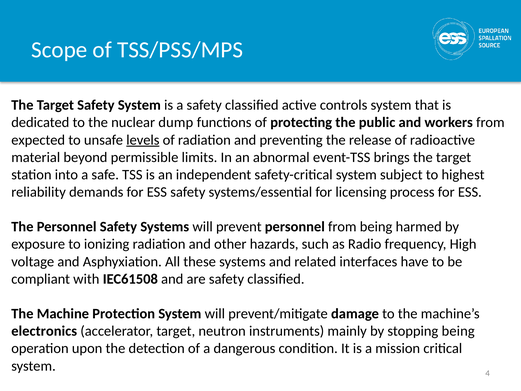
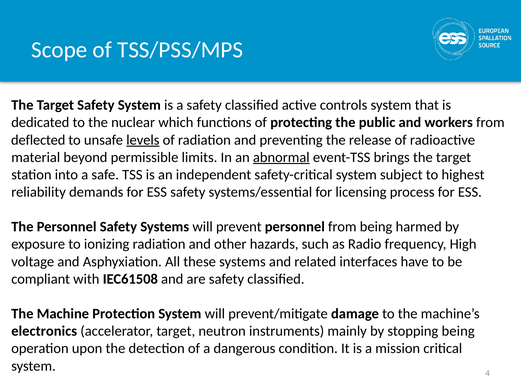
dump: dump -> which
expected: expected -> deflected
abnormal underline: none -> present
